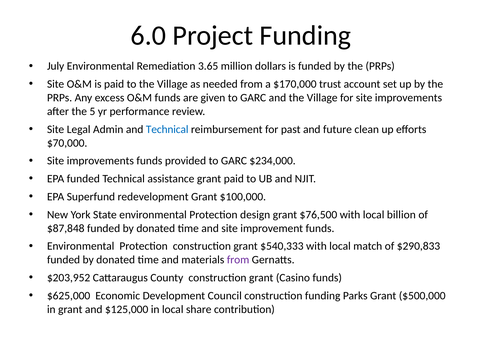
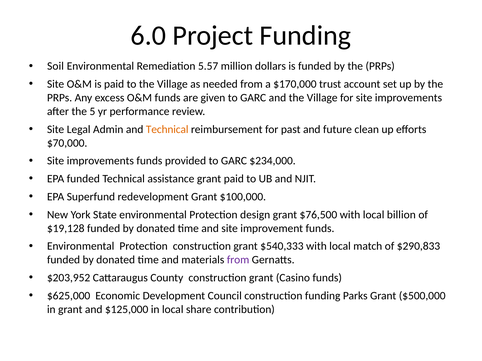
July: July -> Soil
3.65: 3.65 -> 5.57
Technical at (167, 129) colour: blue -> orange
$87,848: $87,848 -> $19,128
